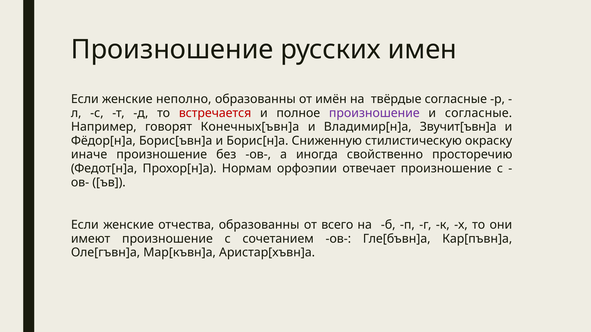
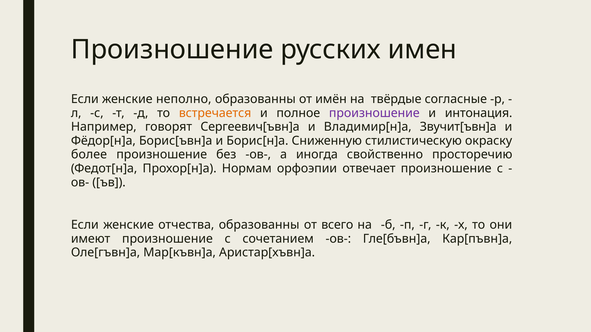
встречается colour: red -> orange
и согласные: согласные -> интонация
Конечных[ъвн]а: Конечных[ъвн]а -> Сергеевич[ъвн]а
иначе: иначе -> более
